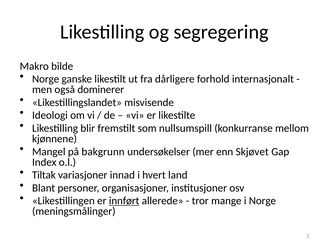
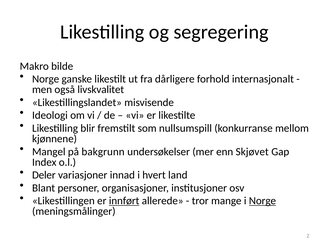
dominerer: dominerer -> livskvalitet
Tiltak: Tiltak -> Deler
Norge at (262, 201) underline: none -> present
